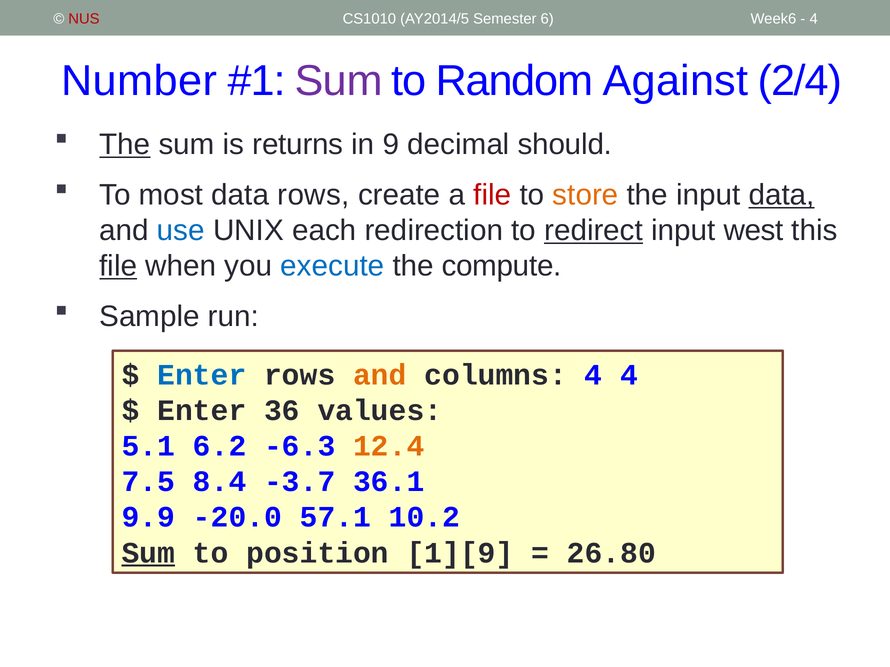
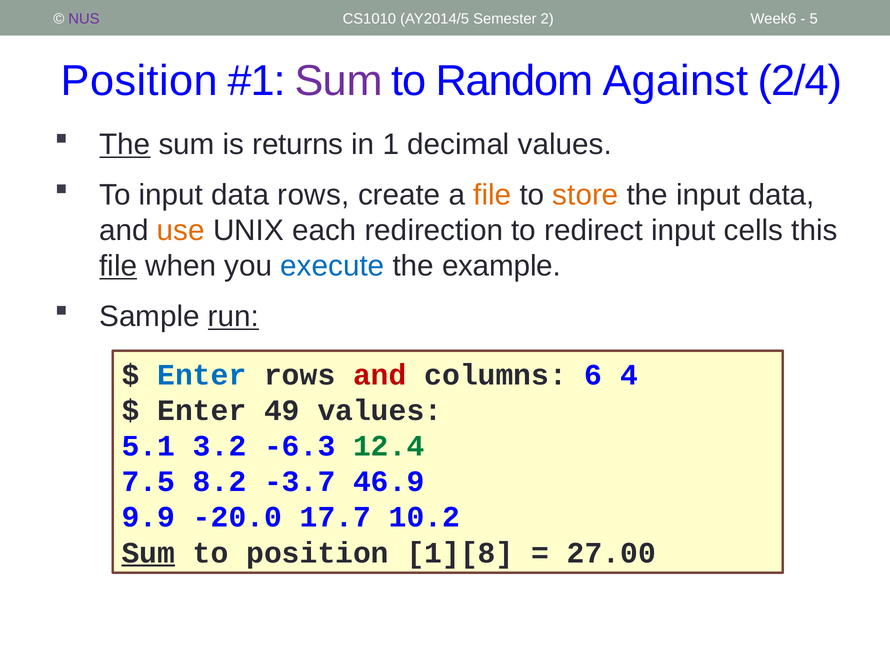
NUS colour: red -> purple
6: 6 -> 2
4 at (814, 19): 4 -> 5
Number at (139, 81): Number -> Position
9: 9 -> 1
decimal should: should -> values
To most: most -> input
file at (492, 195) colour: red -> orange
data at (782, 195) underline: present -> none
use colour: blue -> orange
redirect underline: present -> none
west: west -> cells
compute: compute -> example
run underline: none -> present
and at (380, 375) colour: orange -> red
columns 4: 4 -> 6
36: 36 -> 49
6.2: 6.2 -> 3.2
12.4 colour: orange -> green
8.4: 8.4 -> 8.2
36.1: 36.1 -> 46.9
57.1: 57.1 -> 17.7
1][9: 1][9 -> 1][8
26.80: 26.80 -> 27.00
